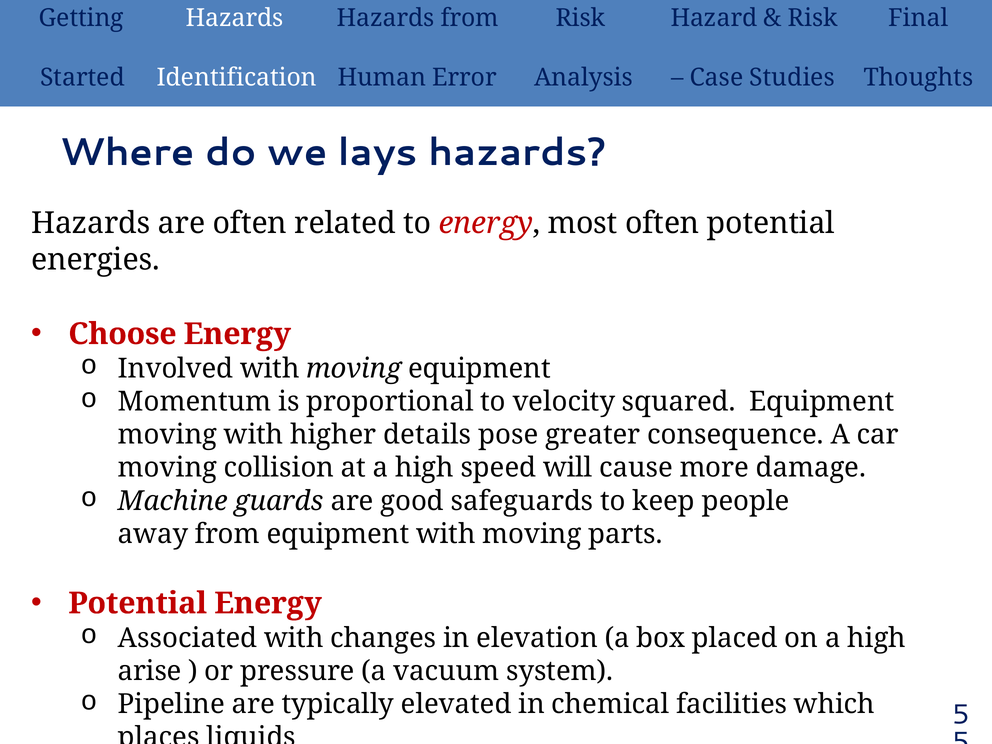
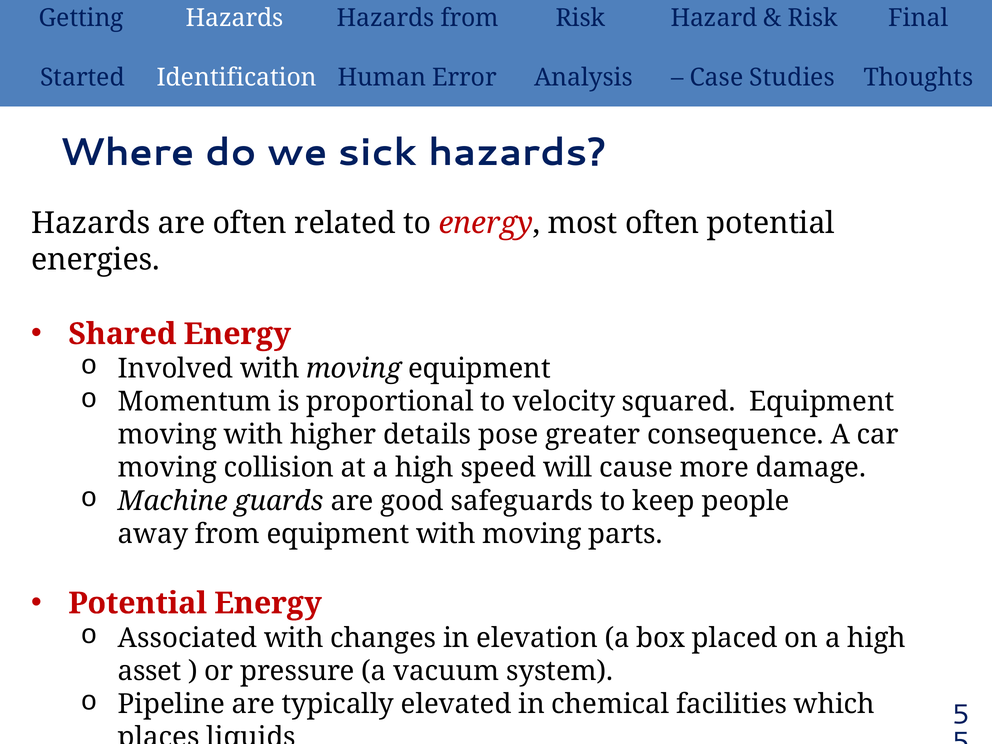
lays: lays -> sick
Choose: Choose -> Shared
arise: arise -> asset
